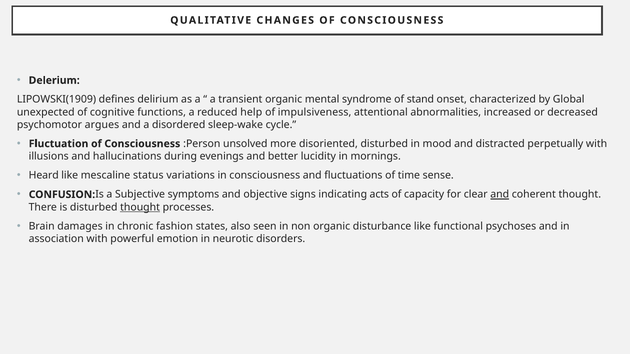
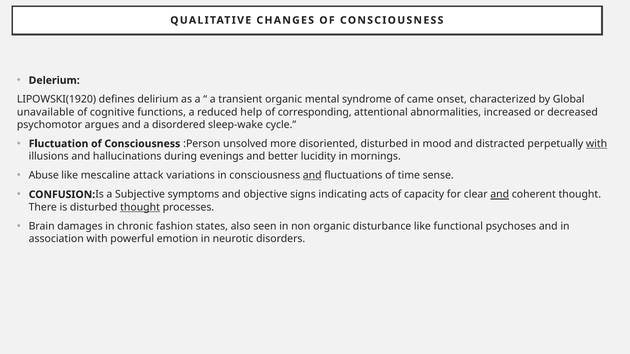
LIPOWSKI(1909: LIPOWSKI(1909 -> LIPOWSKI(1920
stand: stand -> came
unexpected: unexpected -> unavailable
impulsiveness: impulsiveness -> corresponding
with at (597, 144) underline: none -> present
Heard: Heard -> Abuse
status: status -> attack
and at (312, 176) underline: none -> present
